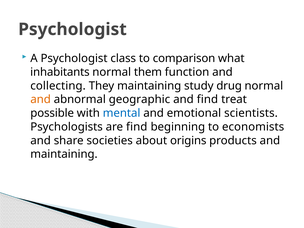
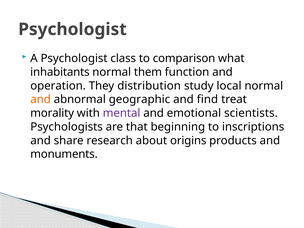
collecting: collecting -> operation
They maintaining: maintaining -> distribution
drug: drug -> local
possible: possible -> morality
mental colour: blue -> purple
are find: find -> that
economists: economists -> inscriptions
societies: societies -> research
maintaining at (64, 154): maintaining -> monuments
